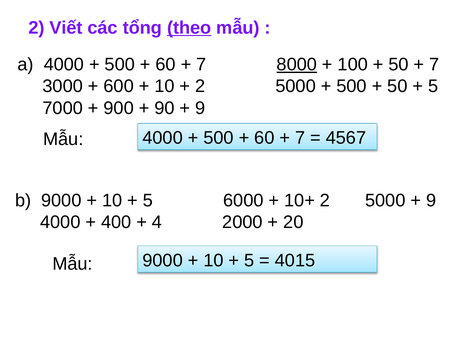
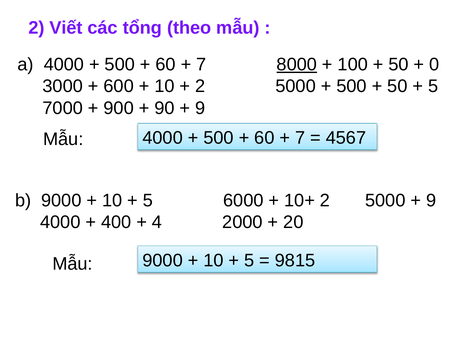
theo underline: present -> none
7 at (434, 65): 7 -> 0
4015: 4015 -> 9815
